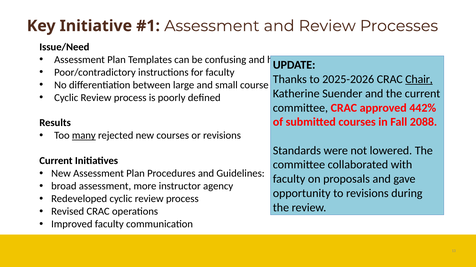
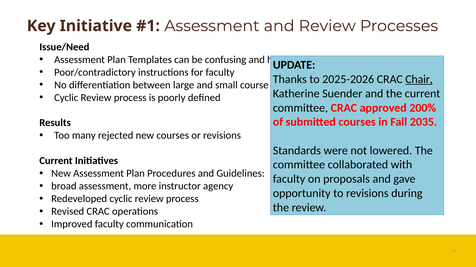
442%: 442% -> 200%
2088: 2088 -> 2035
many underline: present -> none
